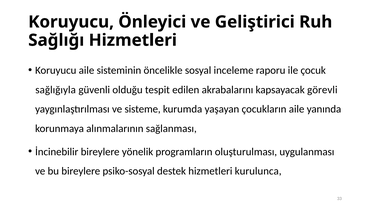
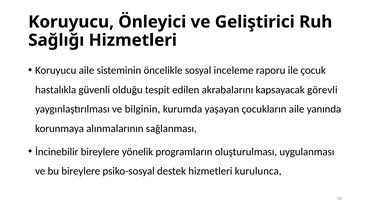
sağlığıyla: sağlığıyla -> hastalıkla
sisteme: sisteme -> bilginin
